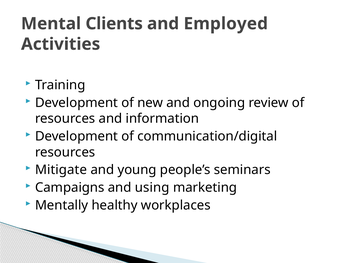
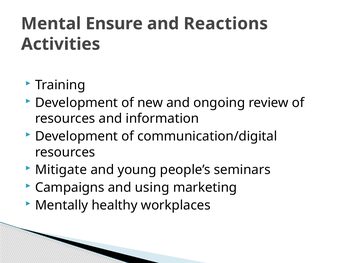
Clients: Clients -> Ensure
Employed: Employed -> Reactions
